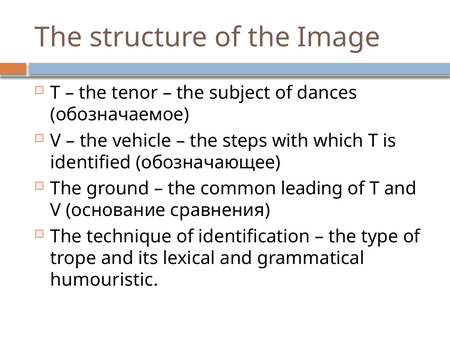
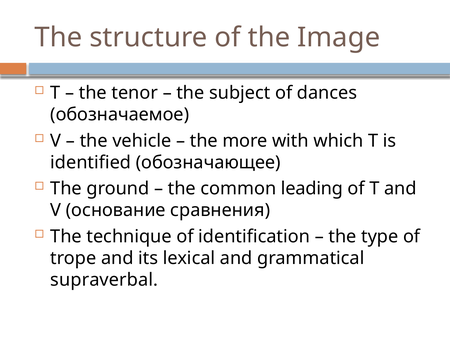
steps: steps -> more
humouristic: humouristic -> supraverbal
